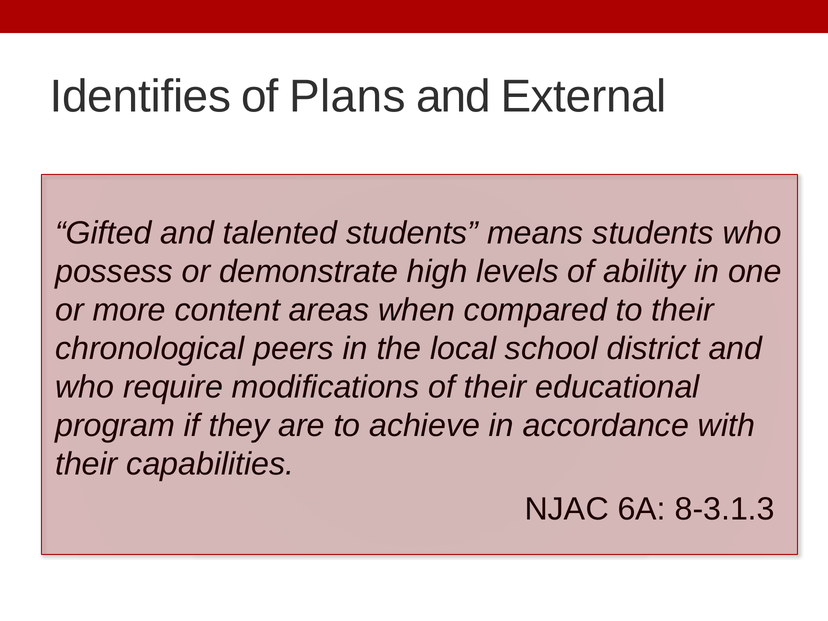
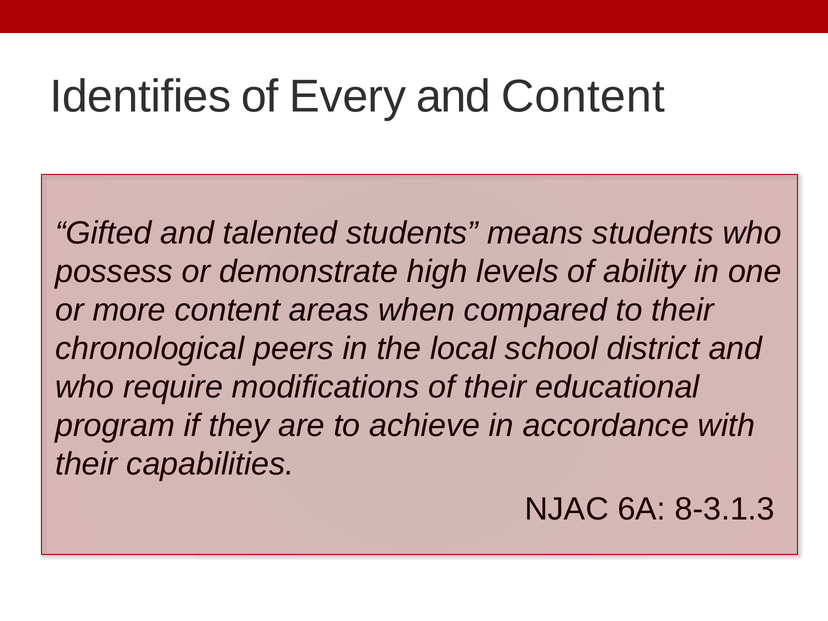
Plans: Plans -> Every
and External: External -> Content
